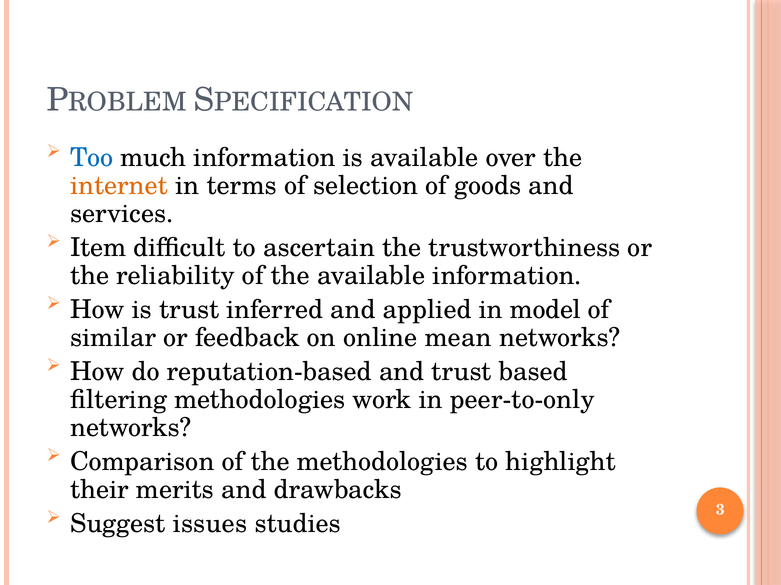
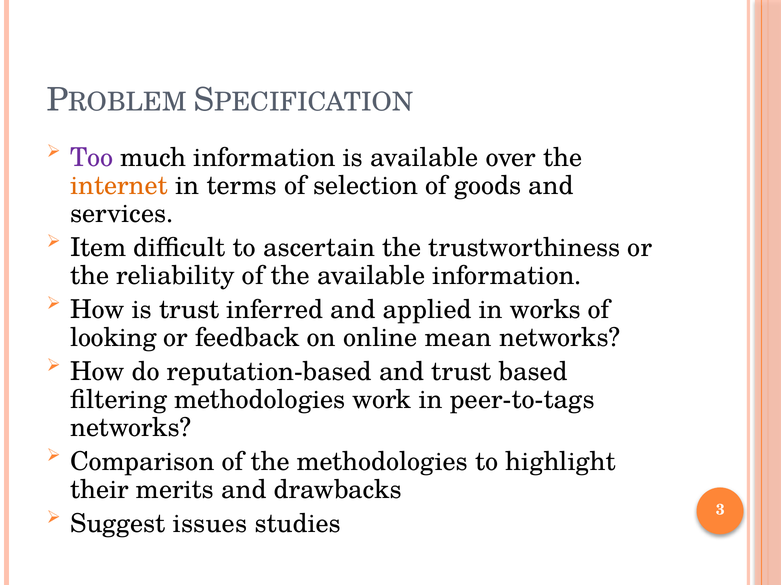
Too colour: blue -> purple
model: model -> works
similar: similar -> looking
peer-to-only: peer-to-only -> peer-to-tags
